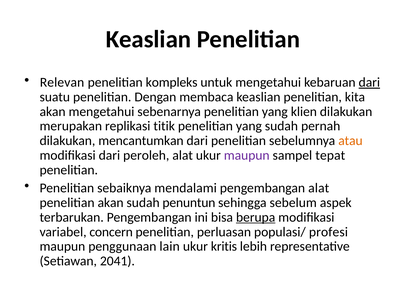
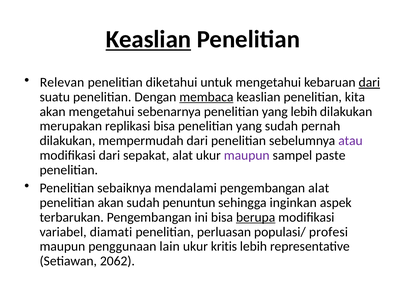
Keaslian at (148, 39) underline: none -> present
kompleks: kompleks -> diketahui
membaca underline: none -> present
yang klien: klien -> lebih
replikasi titik: titik -> bisa
mencantumkan: mencantumkan -> mempermudah
atau colour: orange -> purple
peroleh: peroleh -> sepakat
tepat: tepat -> paste
sebelum: sebelum -> inginkan
concern: concern -> diamati
2041: 2041 -> 2062
